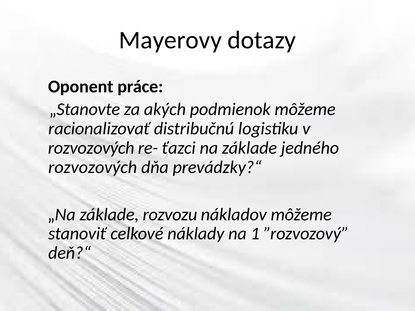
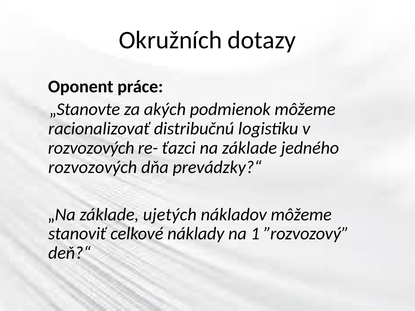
Mayerovy: Mayerovy -> Okružních
rozvozu: rozvozu -> ujetých
